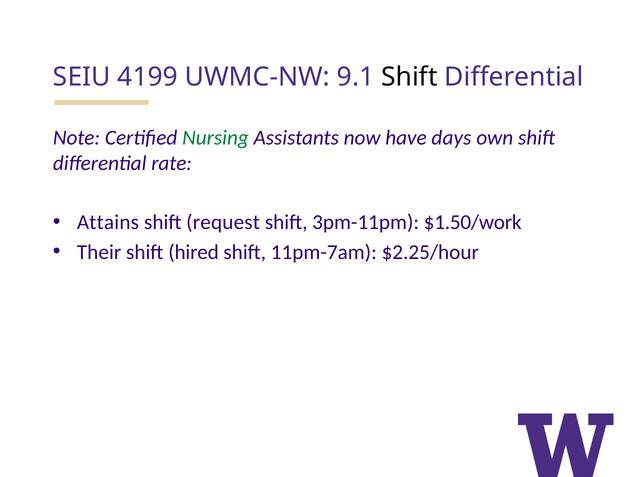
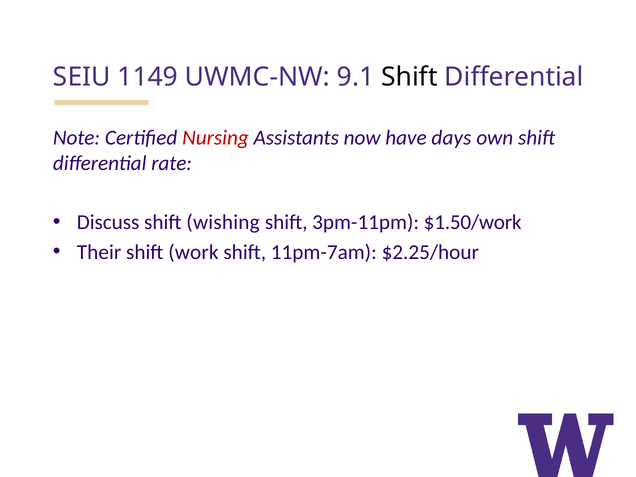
4199: 4199 -> 1149
Nursing colour: green -> red
Attains: Attains -> Discuss
request: request -> wishing
hired: hired -> work
